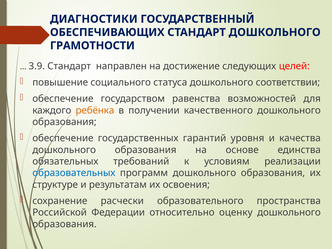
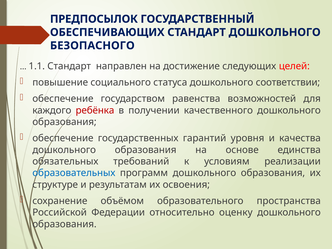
ДИАГНОСТИКИ: ДИАГНОСТИКИ -> ПРЕДПОСЫЛОК
ГРАМОТНОСТИ: ГРАМОТНОСТИ -> БЕЗОПАСНОГО
3.9: 3.9 -> 1.1
ребёнка colour: orange -> red
расчески: расчески -> объёмом
